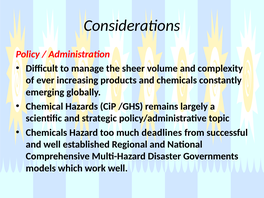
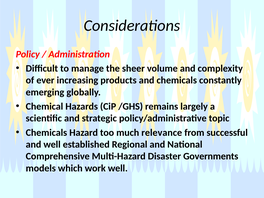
deadlines: deadlines -> relevance
